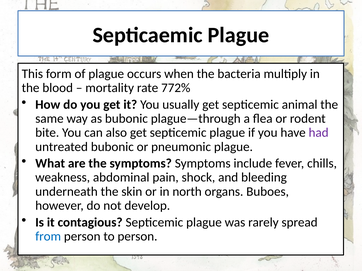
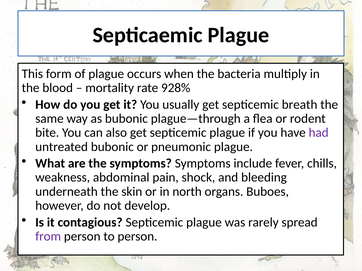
772%: 772% -> 928%
animal: animal -> breath
from colour: blue -> purple
